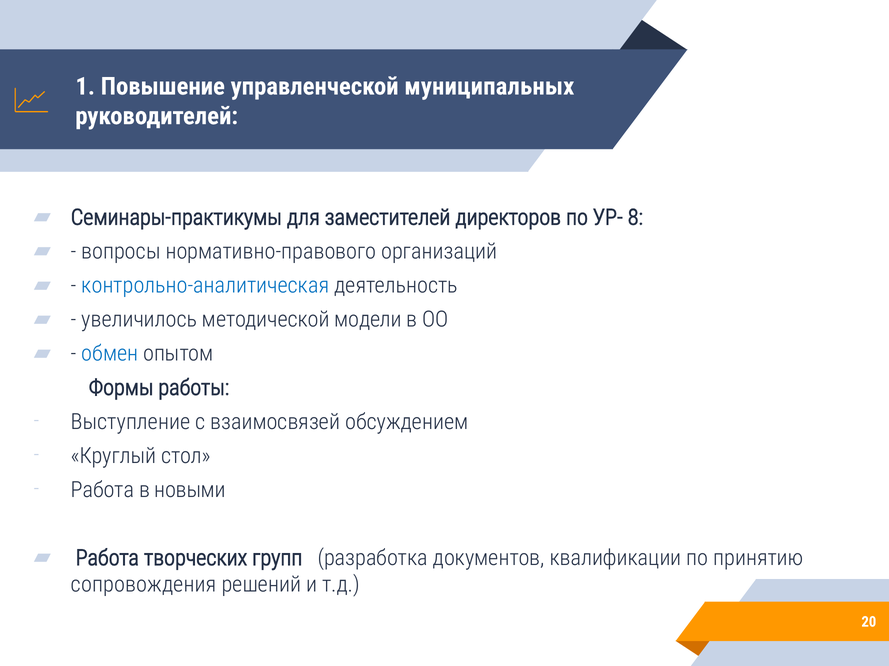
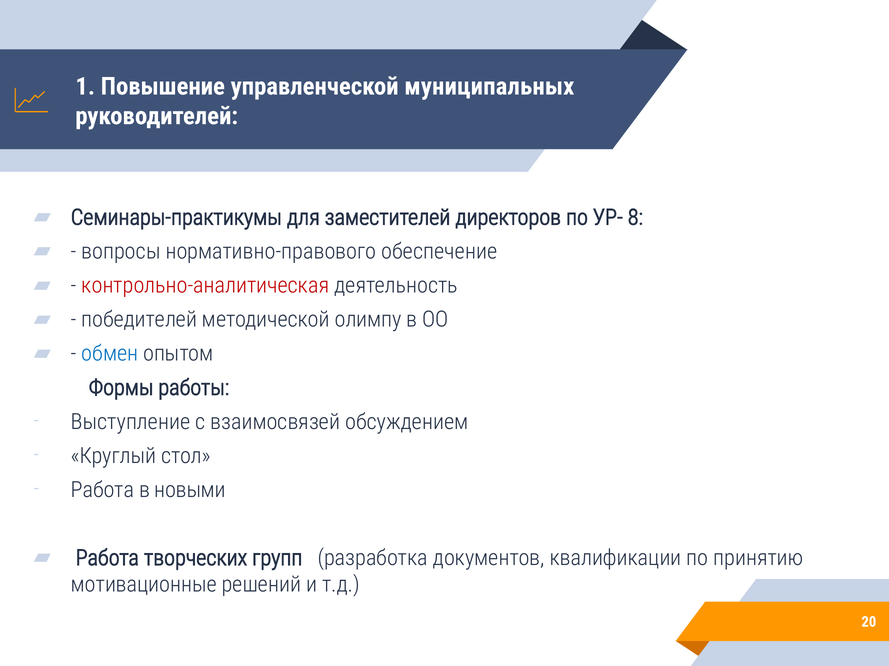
организаций: организаций -> обеспечение
контрольно-аналитическая colour: blue -> red
увеличилось: увеличилось -> победителей
модели: модели -> олимпу
сопровождения: сопровождения -> мотивационные
